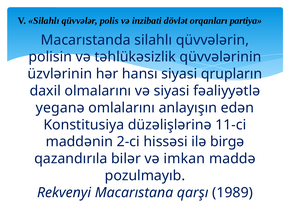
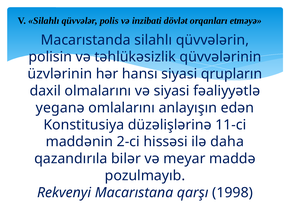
partiya: partiya -> etməyə
birgə: birgə -> daha
imkan: imkan -> meyar
1989: 1989 -> 1998
